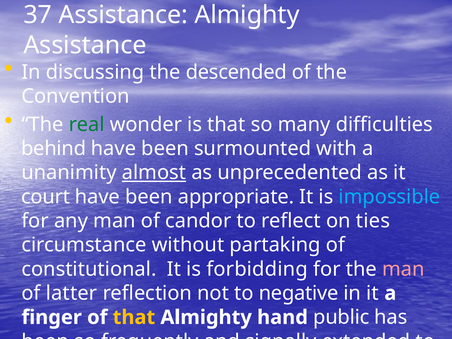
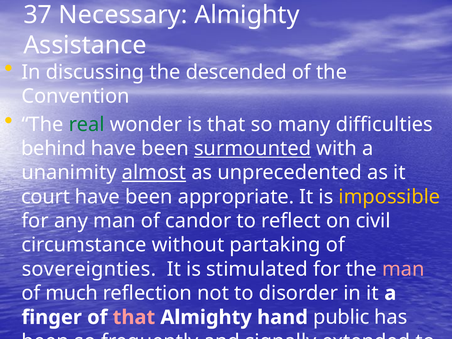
37 Assistance: Assistance -> Necessary
surmounted underline: none -> present
impossible colour: light blue -> yellow
ties: ties -> civil
constitutional: constitutional -> sovereignties
forbidding: forbidding -> stimulated
latter: latter -> much
negative: negative -> disorder
that at (134, 317) colour: yellow -> pink
